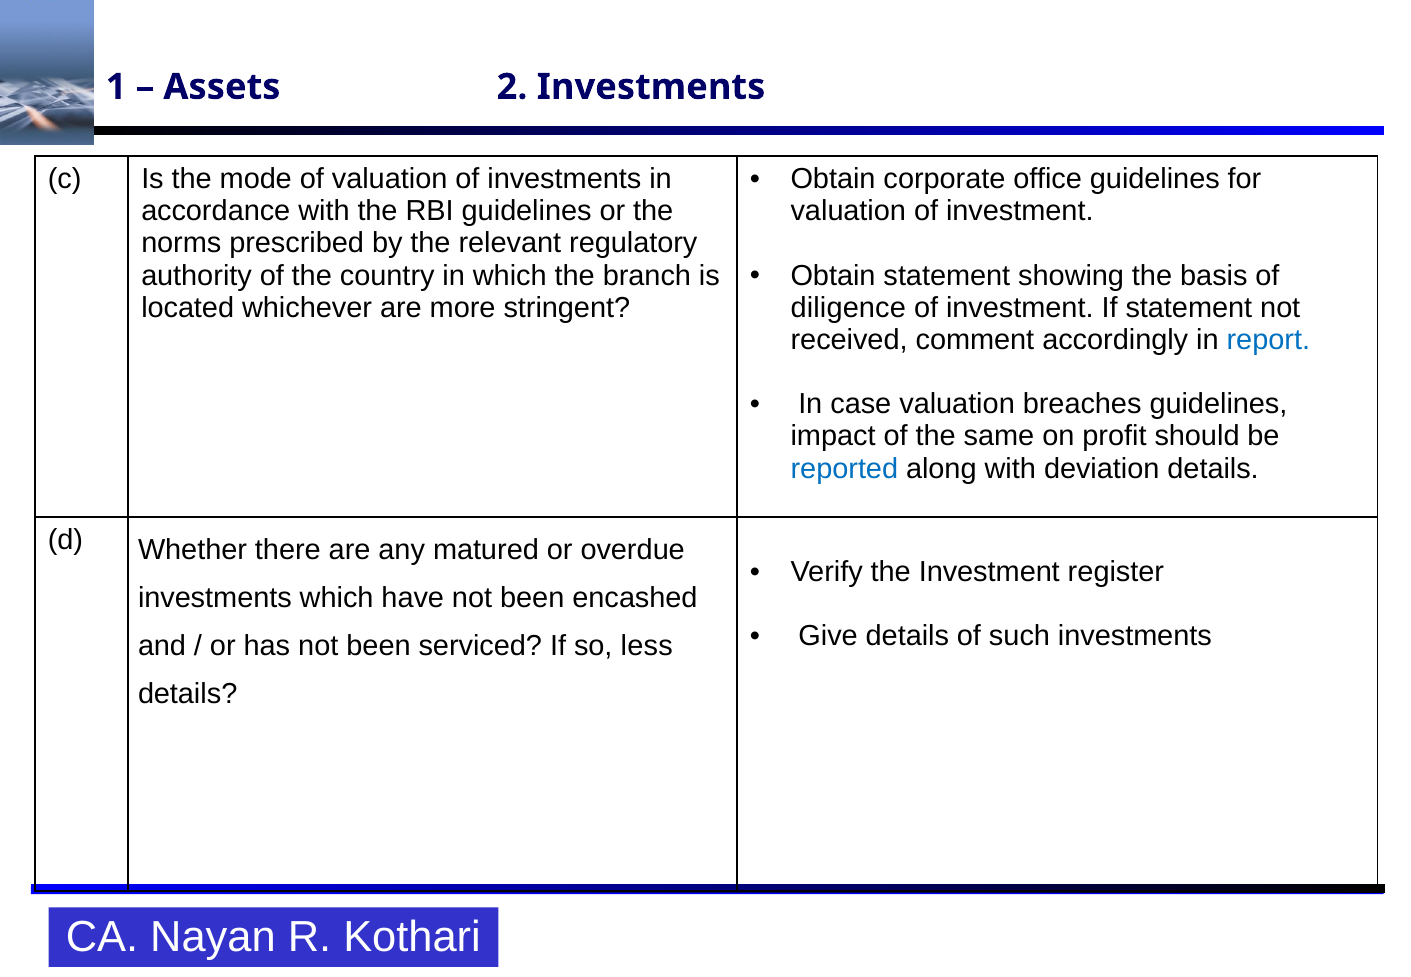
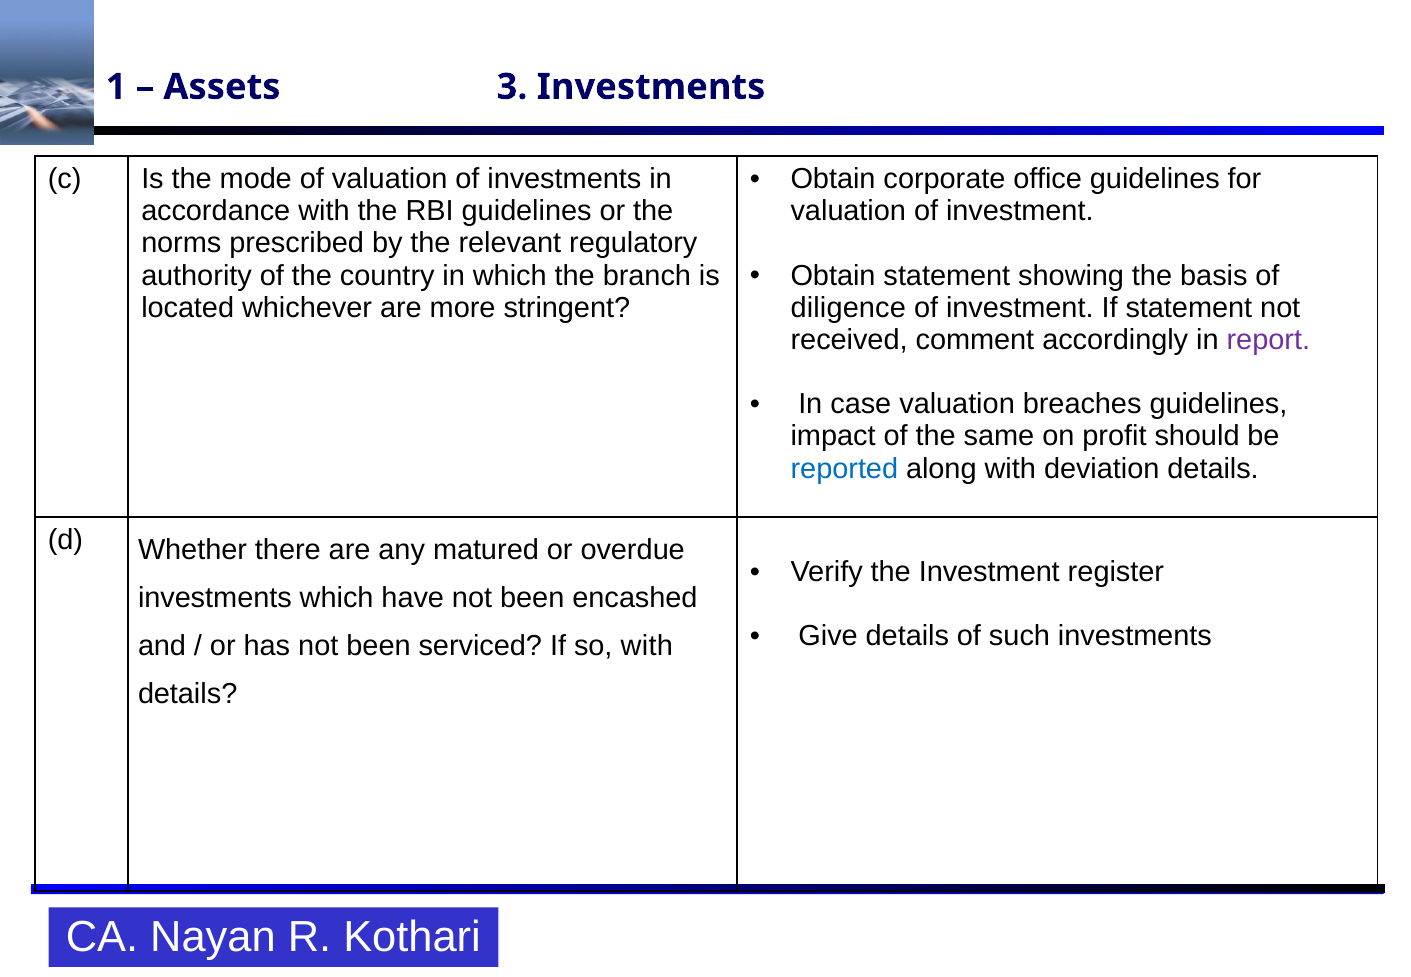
2: 2 -> 3
report colour: blue -> purple
so less: less -> with
